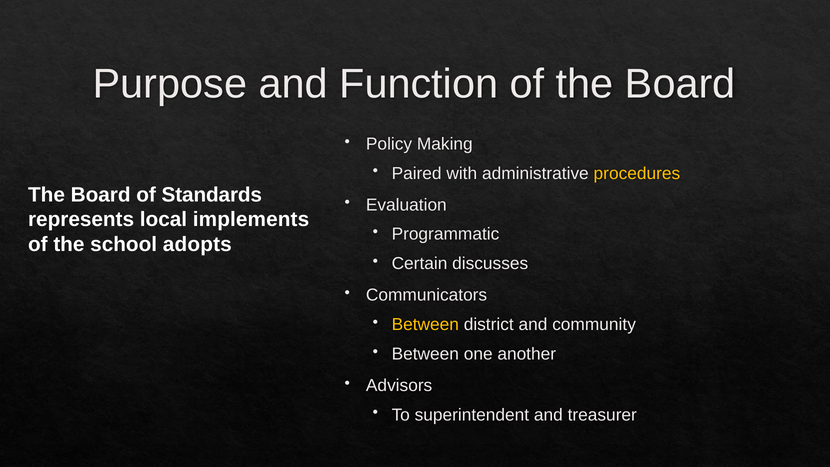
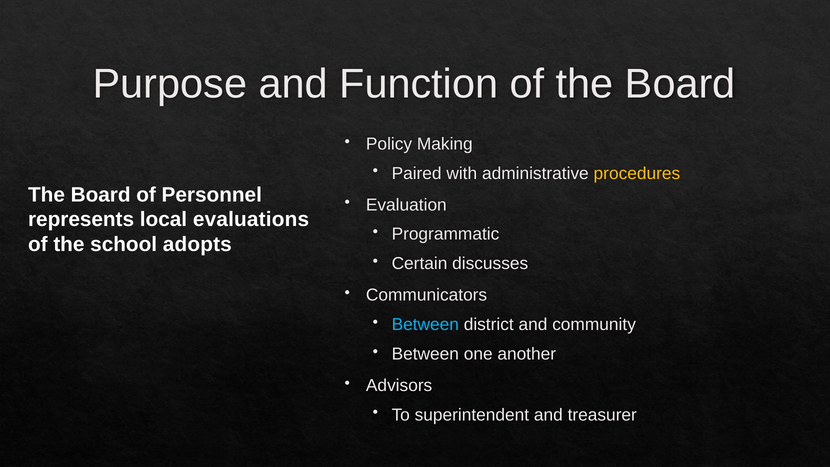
Standards: Standards -> Personnel
implements: implements -> evaluations
Between at (425, 324) colour: yellow -> light blue
